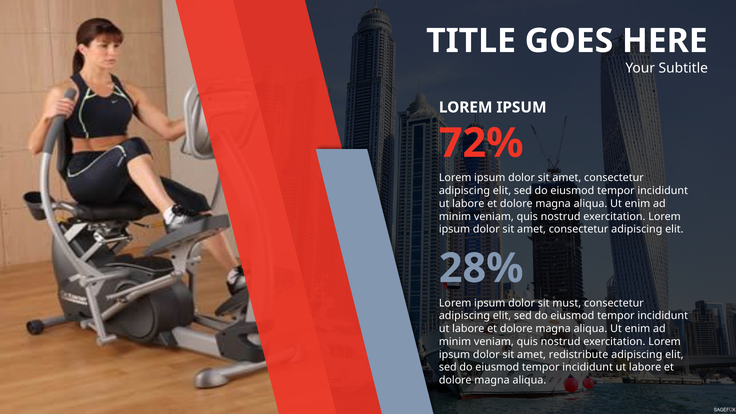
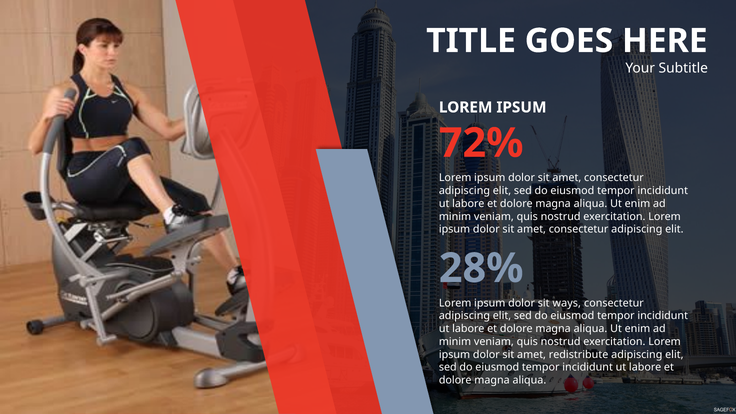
must: must -> ways
